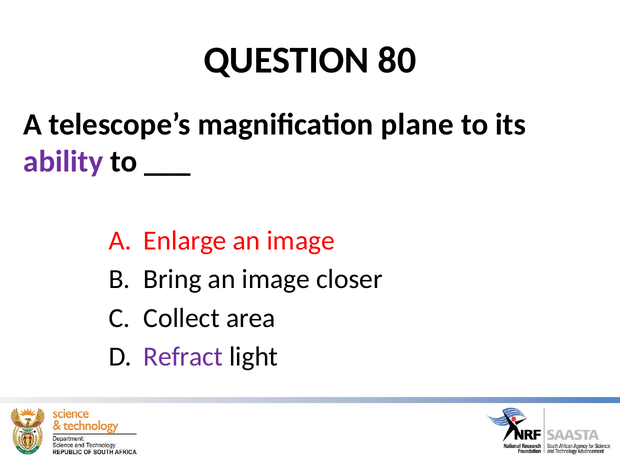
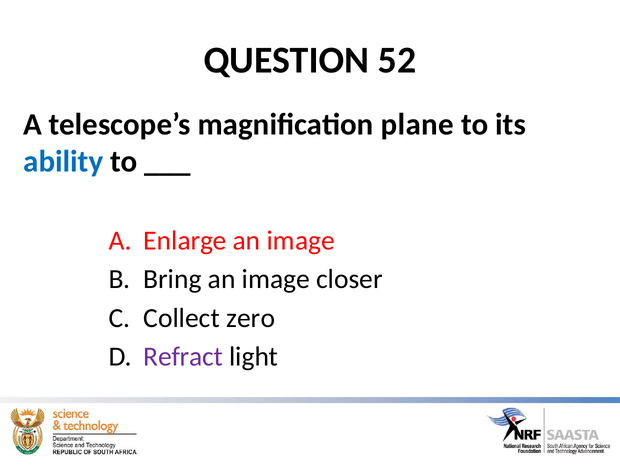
80: 80 -> 52
ability colour: purple -> blue
area: area -> zero
